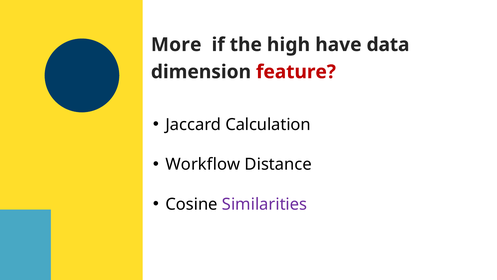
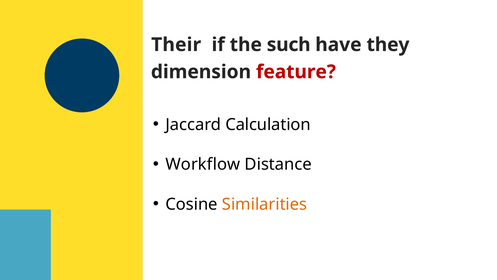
More: More -> Their
high: high -> such
data: data -> they
Similarities colour: purple -> orange
